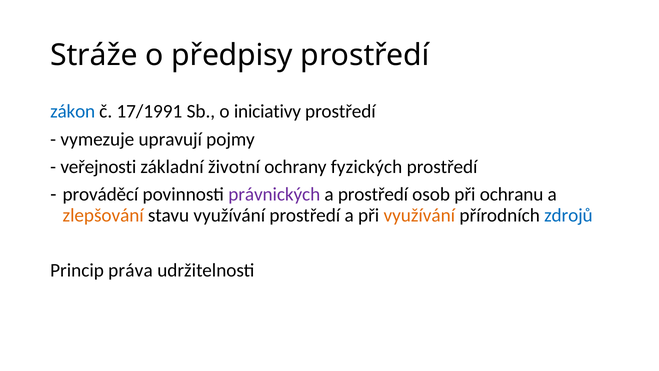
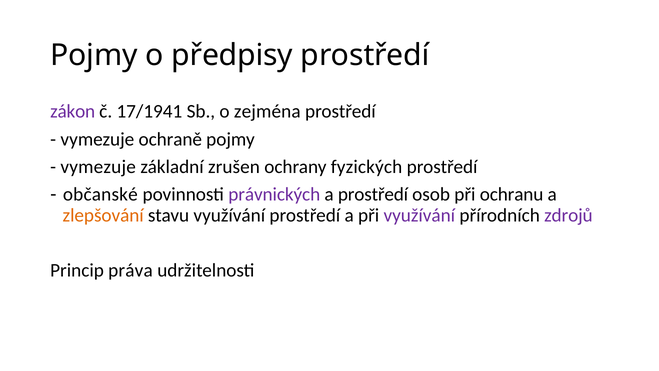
Stráže at (94, 55): Stráže -> Pojmy
zákon colour: blue -> purple
17/1991: 17/1991 -> 17/1941
iniciativy: iniciativy -> zejména
upravují: upravují -> ochraně
veřejnosti at (98, 167): veřejnosti -> vymezuje
životní: životní -> zrušen
prováděcí: prováděcí -> občanské
využívání at (419, 215) colour: orange -> purple
zdrojů colour: blue -> purple
